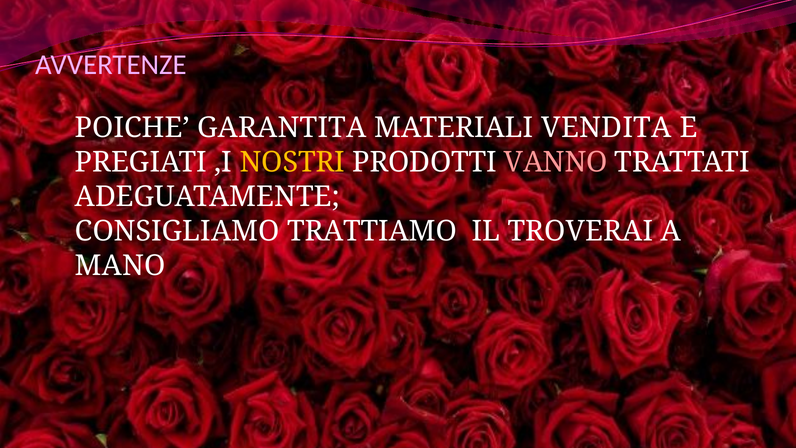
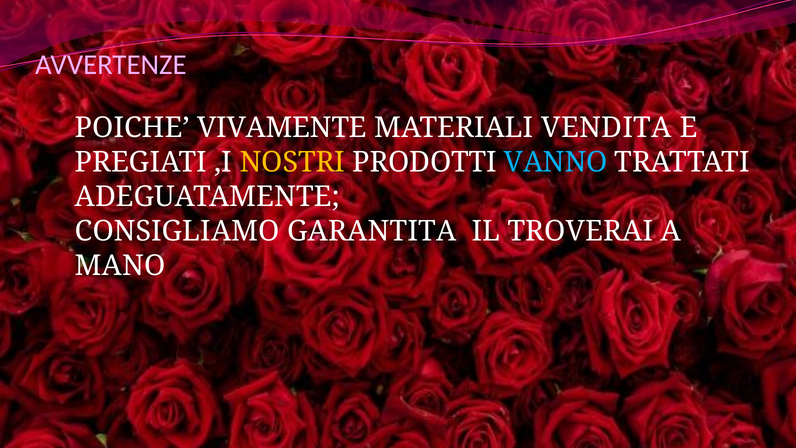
GARANTITA: GARANTITA -> VIVAMENTE
VANNO colour: pink -> light blue
TRATTIAMO: TRATTIAMO -> GARANTITA
